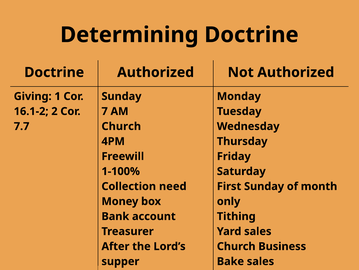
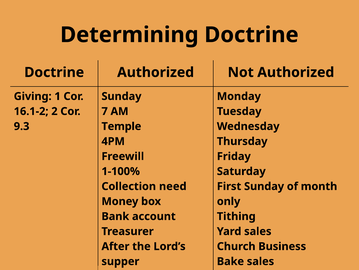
7.7: 7.7 -> 9.3
Church at (121, 126): Church -> Temple
